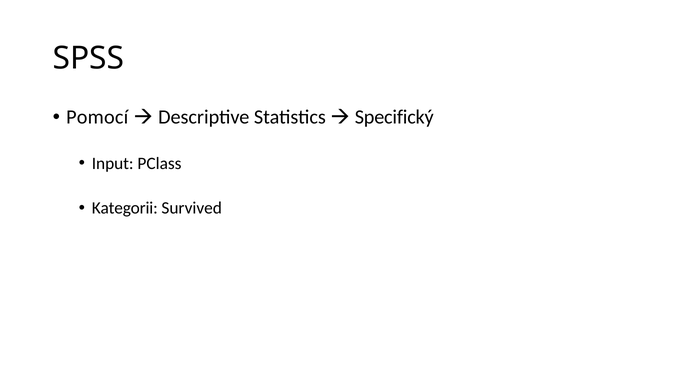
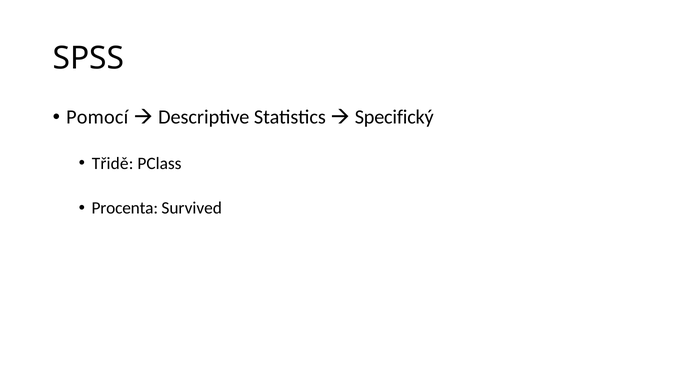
Input: Input -> Třidě
Kategorii: Kategorii -> Procenta
